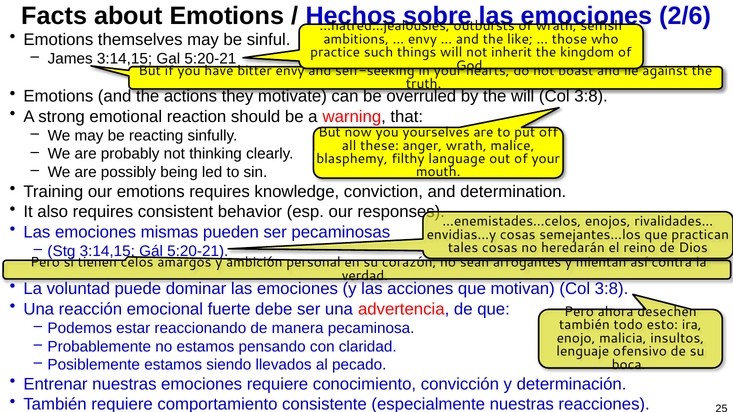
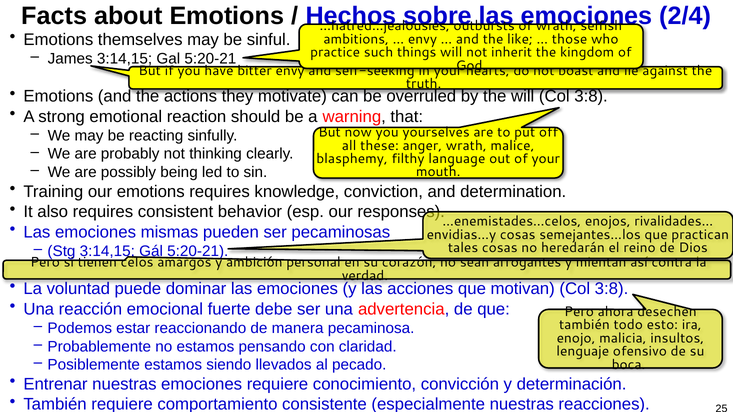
2/6: 2/6 -> 2/4
